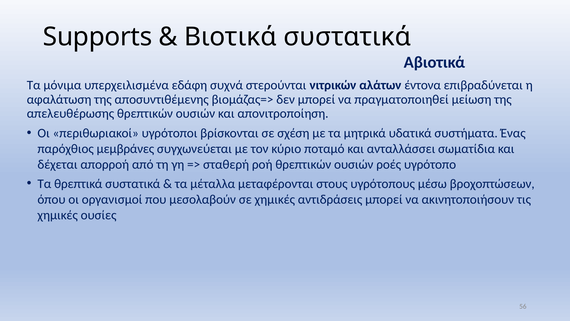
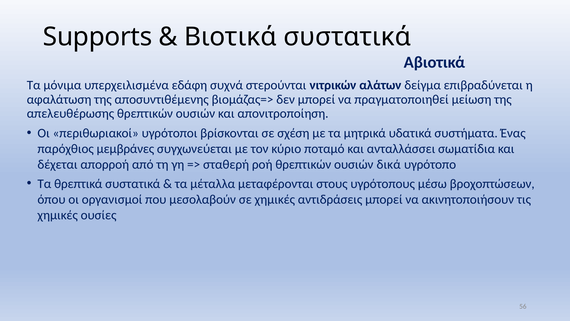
έντονα: έντονα -> δείγμα
ροές: ροές -> δικά
